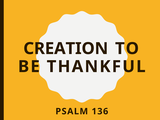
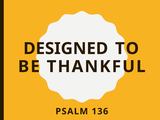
CREATION: CREATION -> DESIGNED
